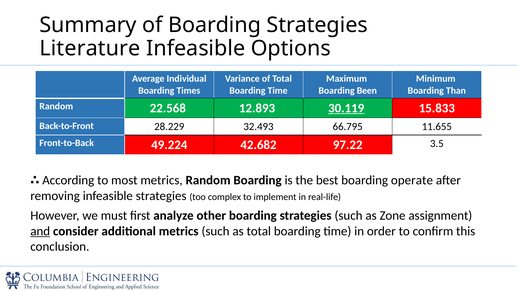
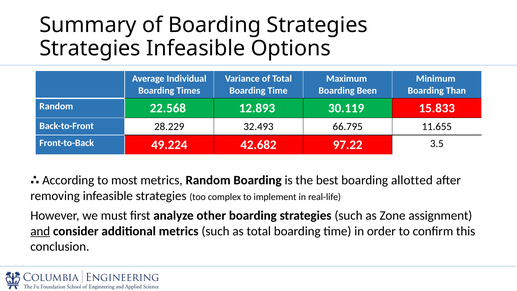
Literature at (90, 48): Literature -> Strategies
30.119 underline: present -> none
operate: operate -> allotted
